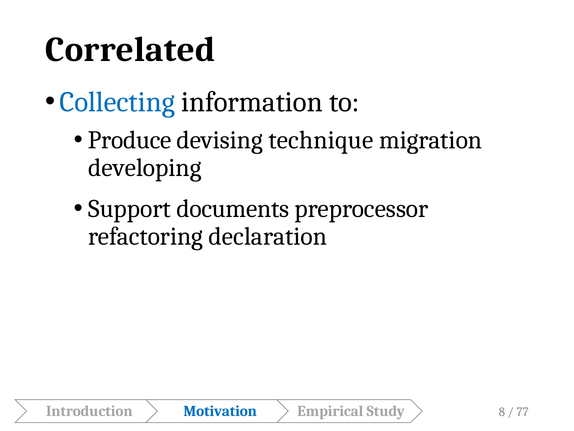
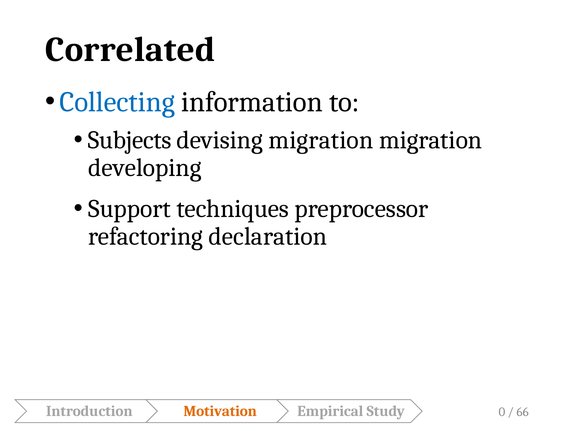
Produce: Produce -> Subjects
devising technique: technique -> migration
documents: documents -> techniques
Motivation colour: blue -> orange
8: 8 -> 0
77: 77 -> 66
